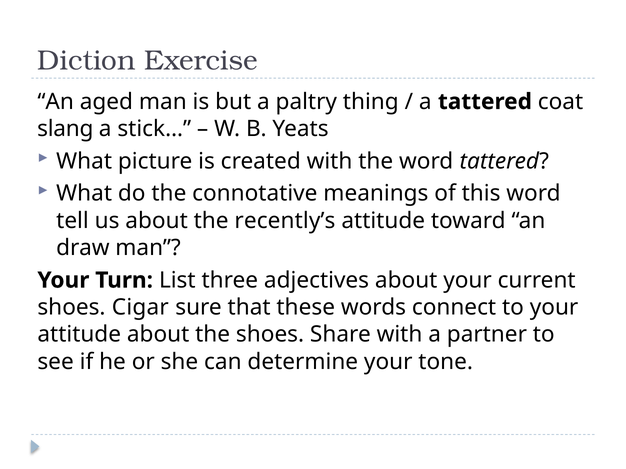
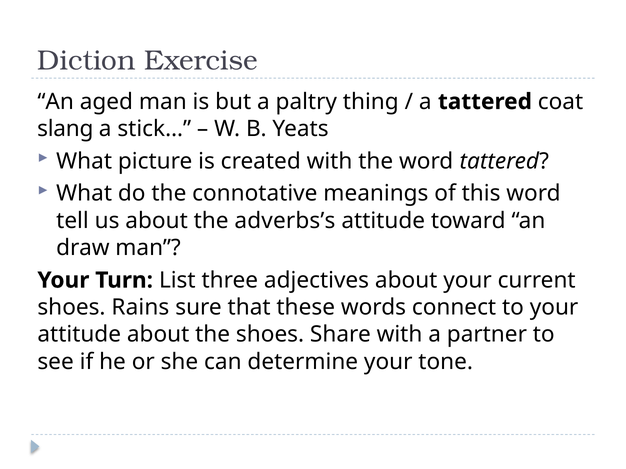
recently’s: recently’s -> adverbs’s
Cigar: Cigar -> Rains
